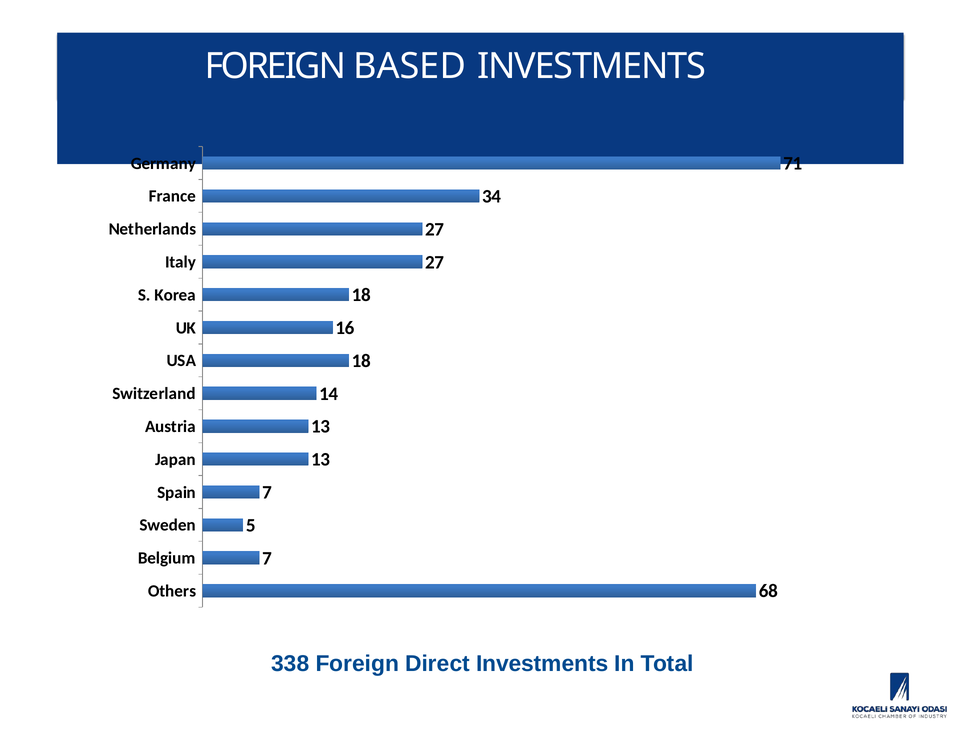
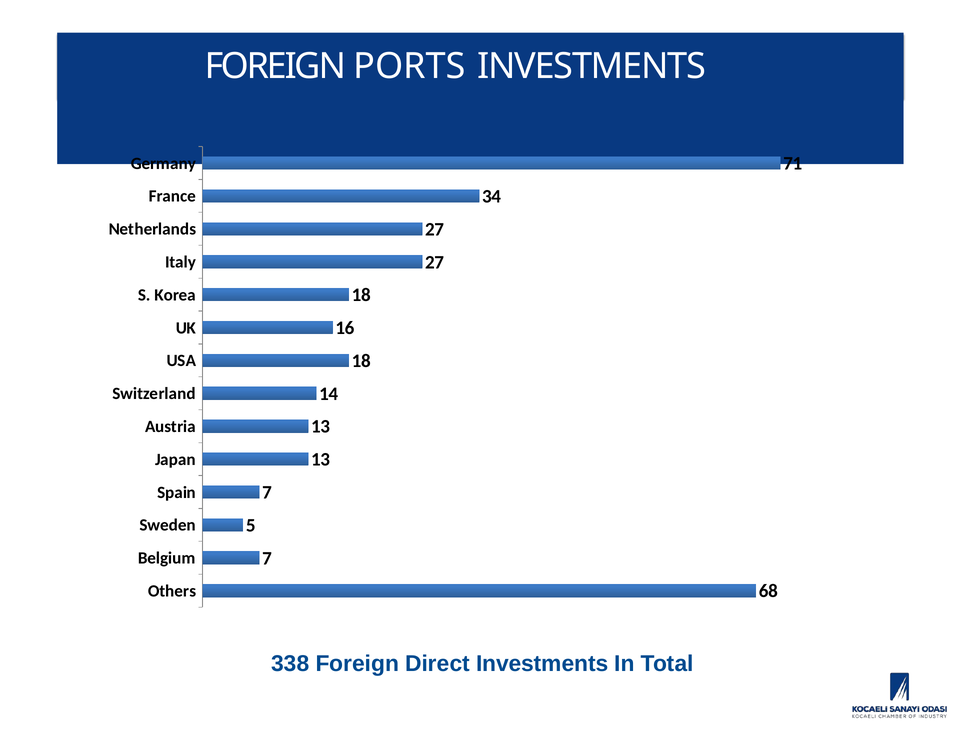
BASED: BASED -> PORTS
